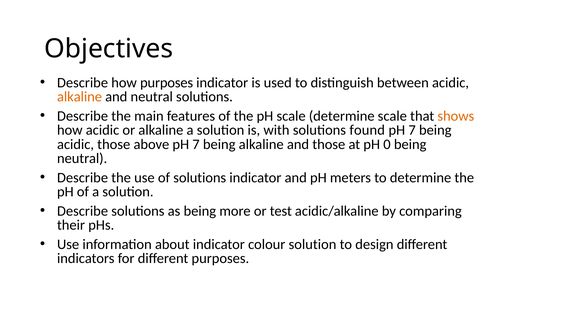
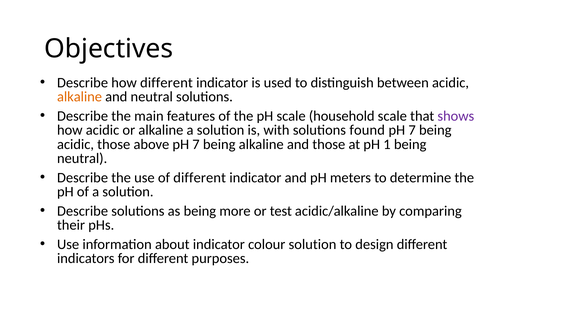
how purposes: purposes -> different
scale determine: determine -> household
shows colour: orange -> purple
0: 0 -> 1
of solutions: solutions -> different
